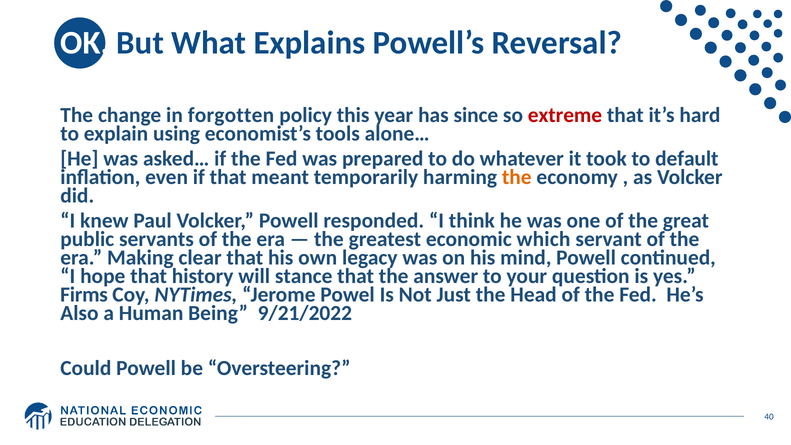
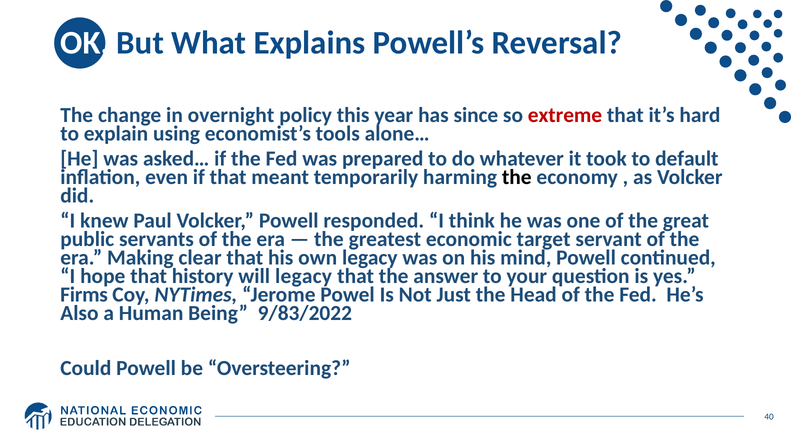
forgotten: forgotten -> overnight
the at (517, 177) colour: orange -> black
which: which -> target
will stance: stance -> legacy
9/21/2022: 9/21/2022 -> 9/83/2022
